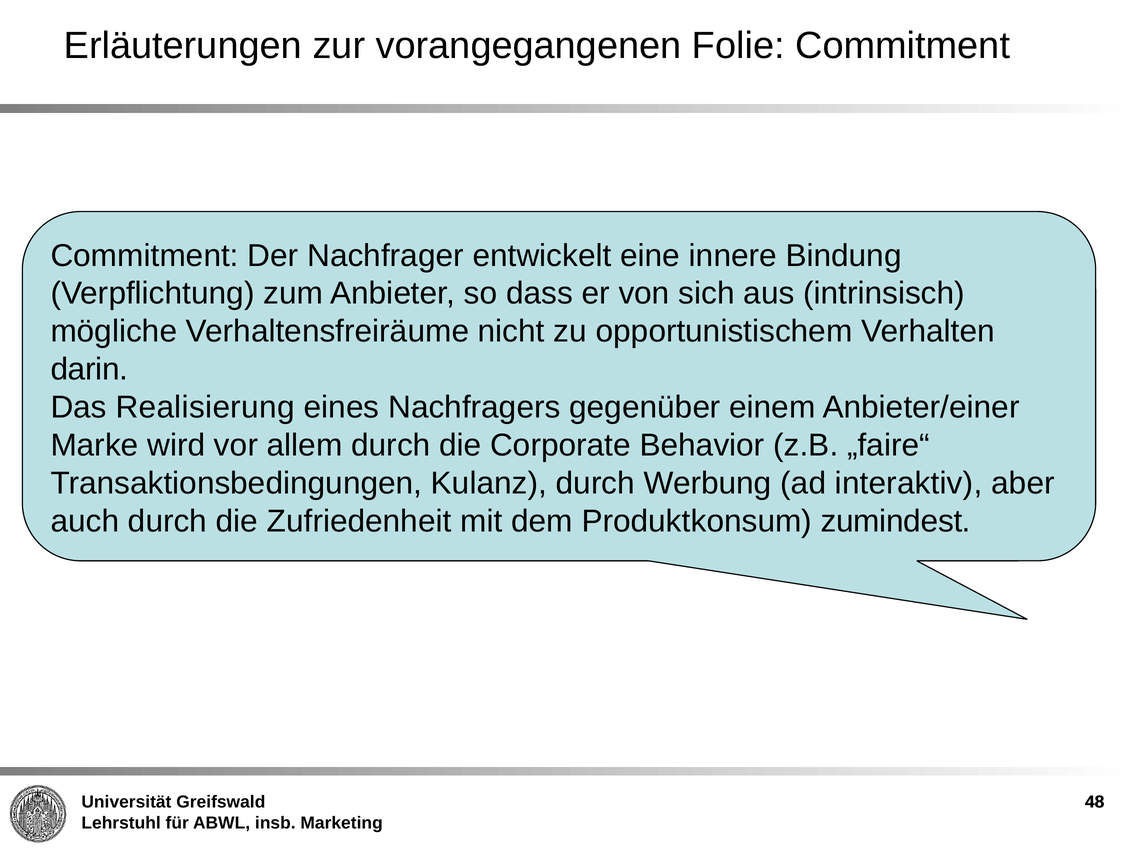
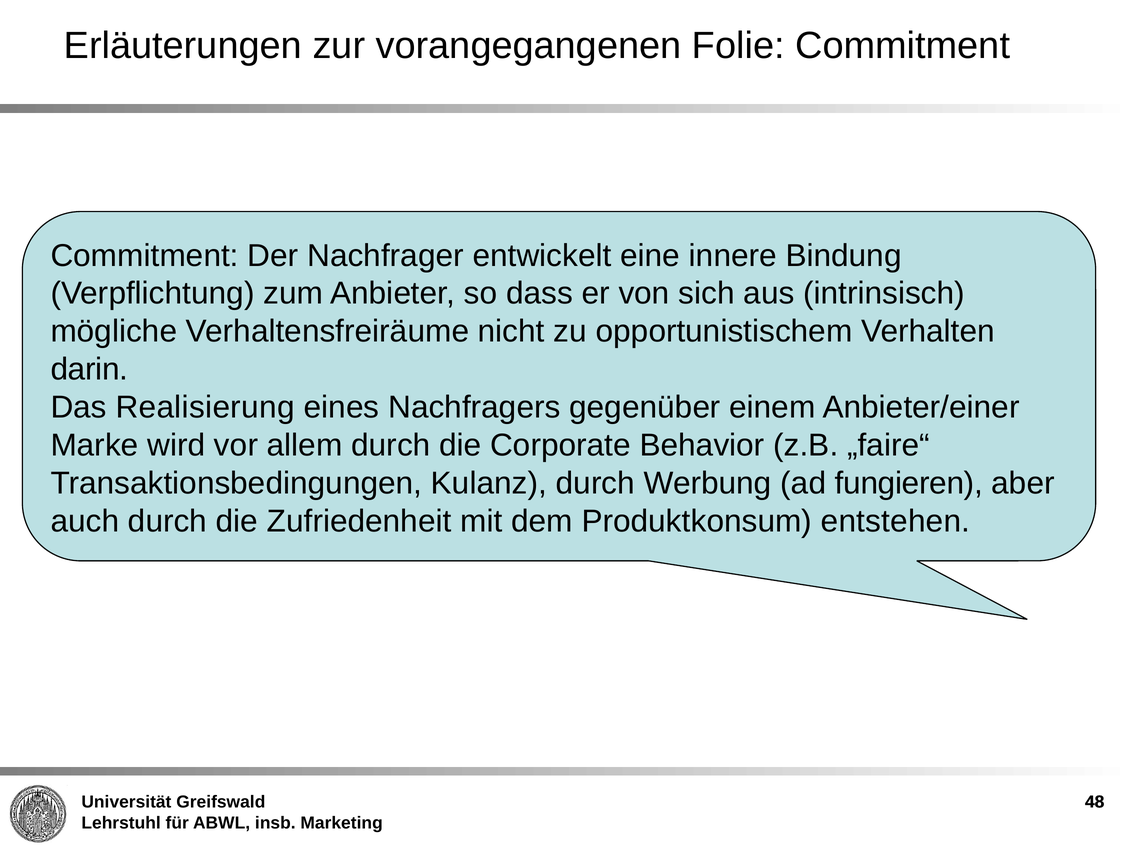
interaktiv: interaktiv -> fungieren
zumindest: zumindest -> entstehen
